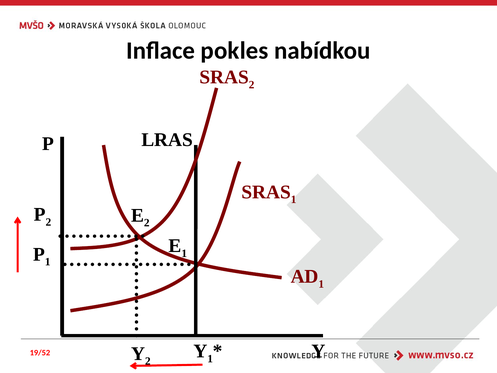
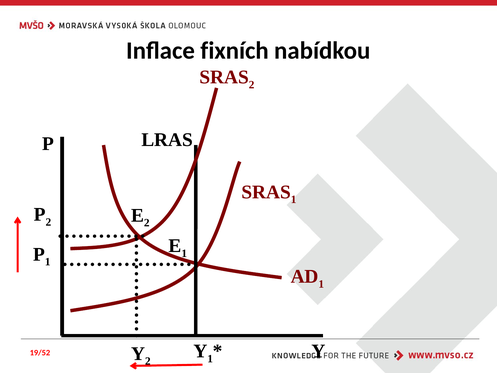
pokles: pokles -> fixních
